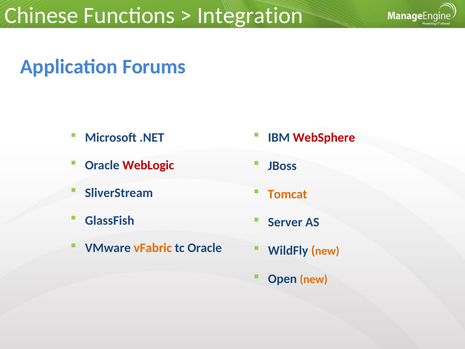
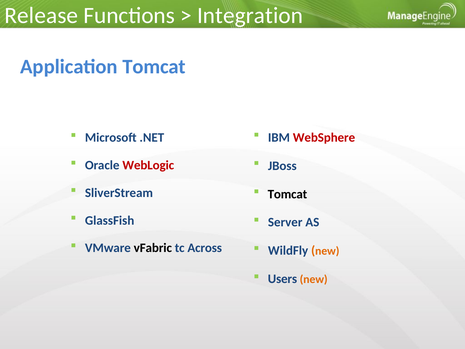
Chinese: Chinese -> Release
Application Forums: Forums -> Tomcat
Tomcat at (287, 194) colour: orange -> black
vFabric colour: orange -> black
tc Oracle: Oracle -> Across
Open: Open -> Users
